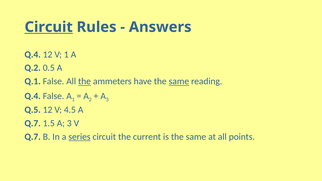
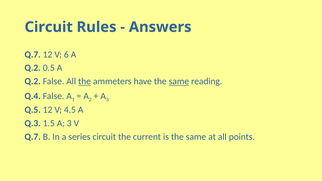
Circuit at (49, 27) underline: present -> none
Q.4 at (33, 54): Q.4 -> Q.7
V 1: 1 -> 6
Q.1 at (33, 81): Q.1 -> Q.2
Q.7 at (33, 123): Q.7 -> Q.3
series underline: present -> none
